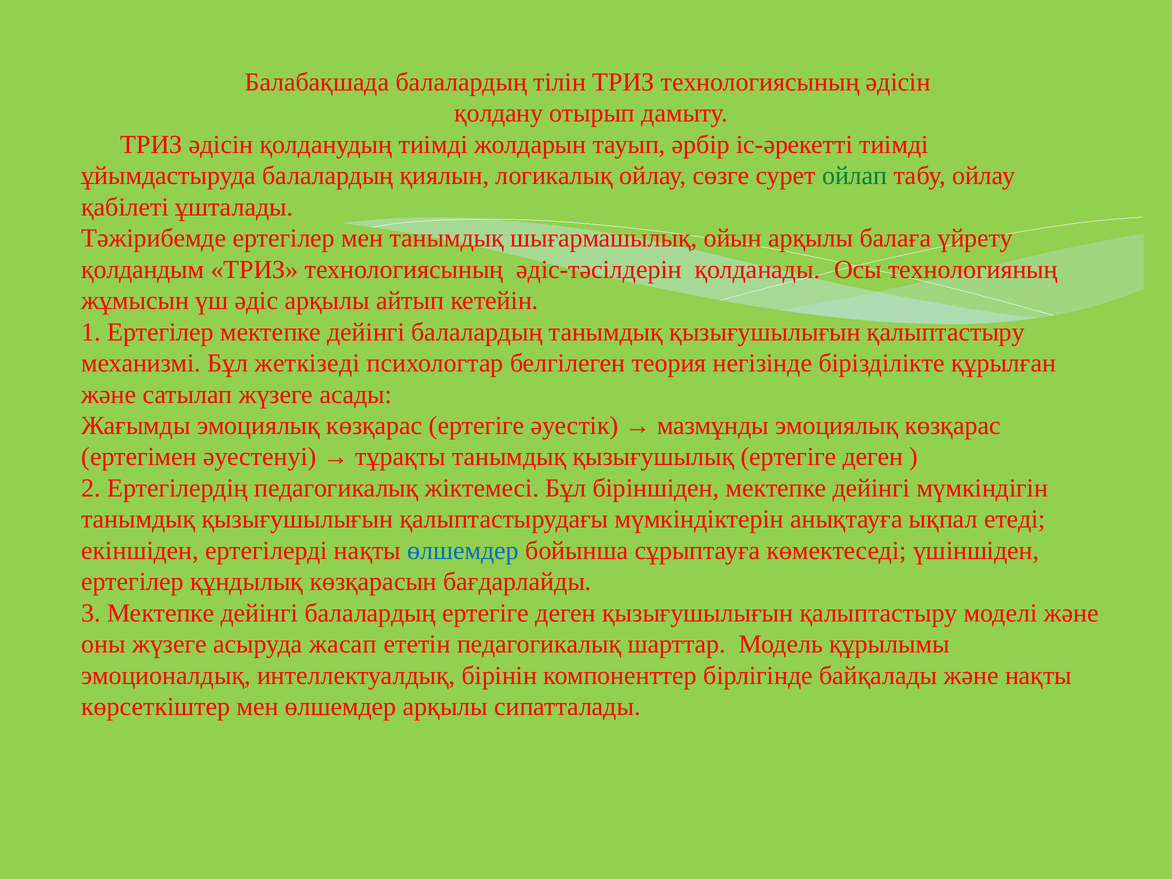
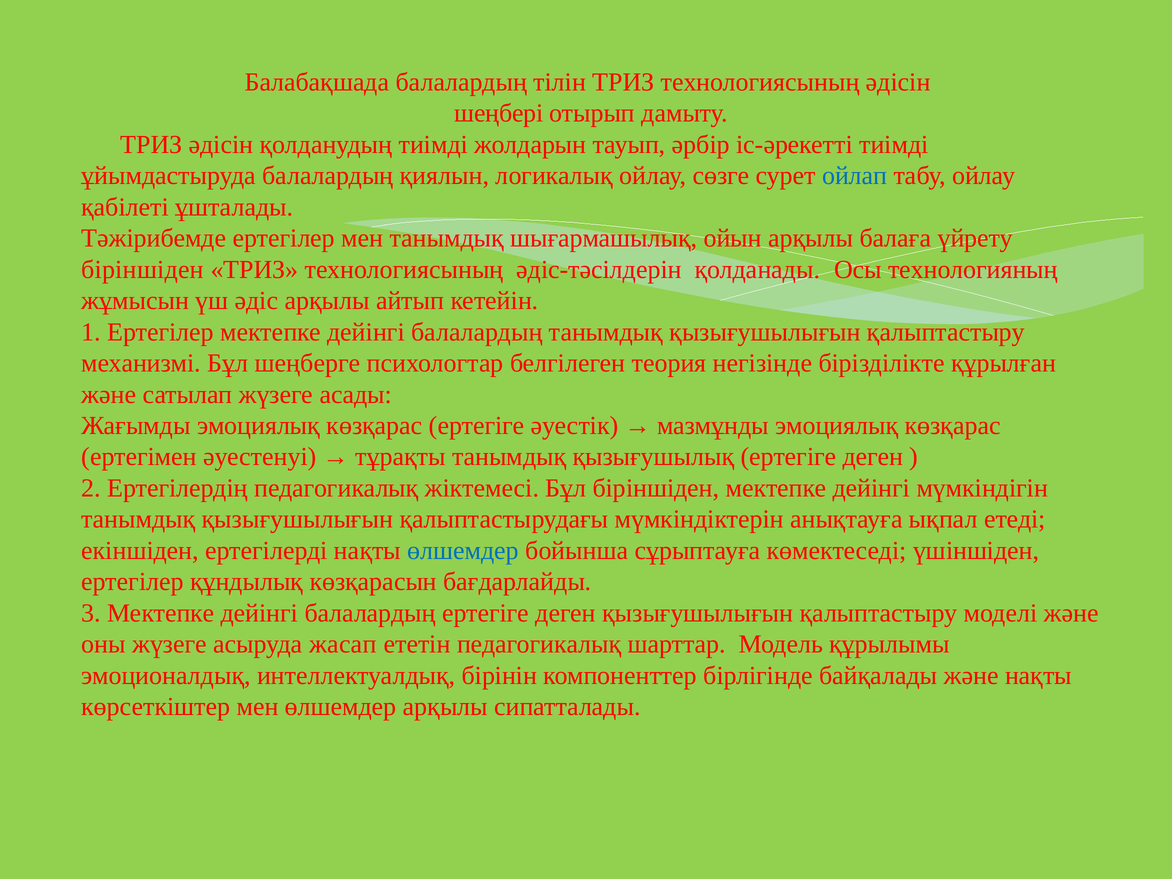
қолдану: қолдану -> шеңбері
ойлап colour: green -> blue
қолдандым at (143, 269): қолдандым -> біріншіден
жеткізеді: жеткізеді -> шеңберге
